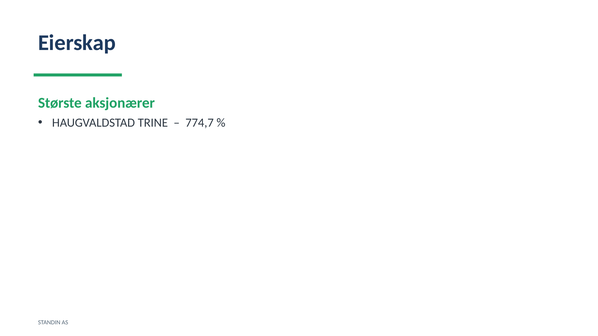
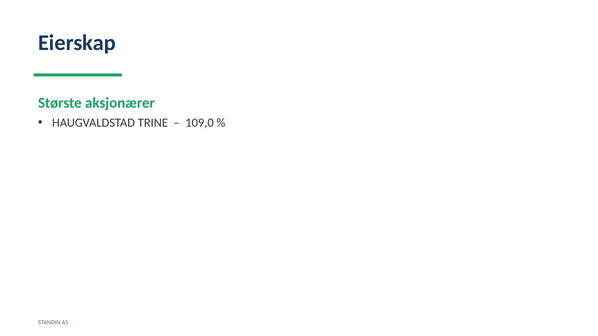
774,7: 774,7 -> 109,0
